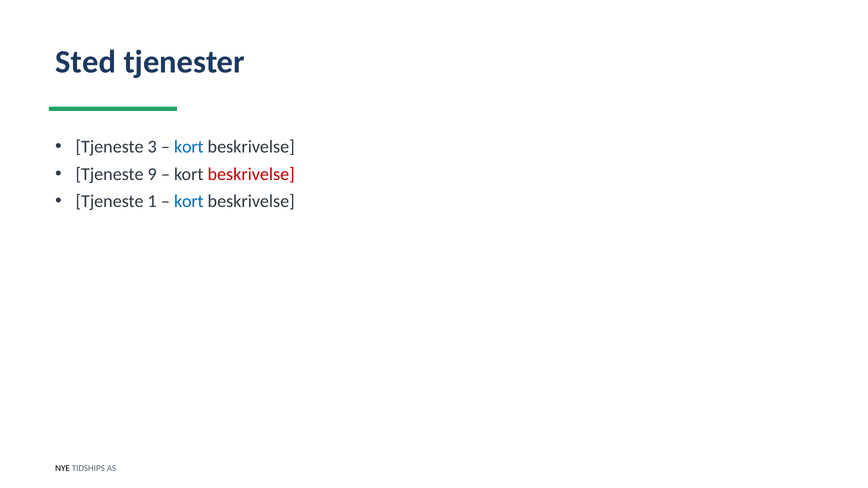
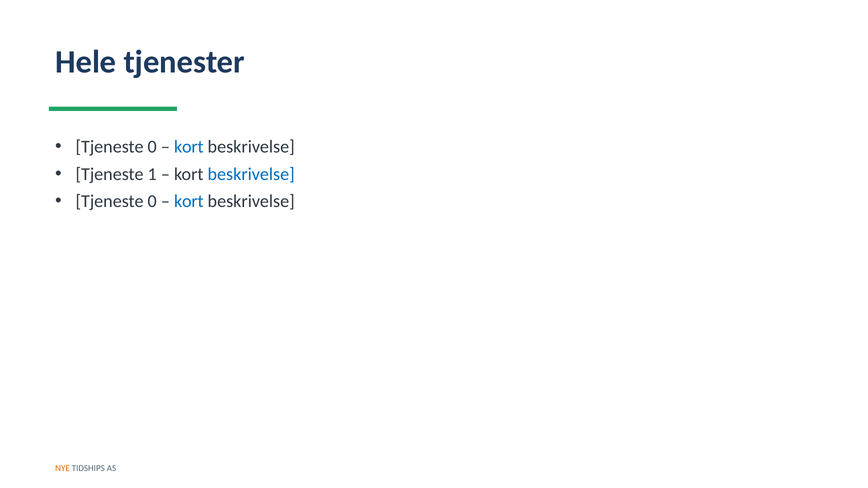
Sted: Sted -> Hele
3 at (152, 147): 3 -> 0
9: 9 -> 1
beskrivelse at (251, 174) colour: red -> blue
1 at (152, 201): 1 -> 0
NYE colour: black -> orange
